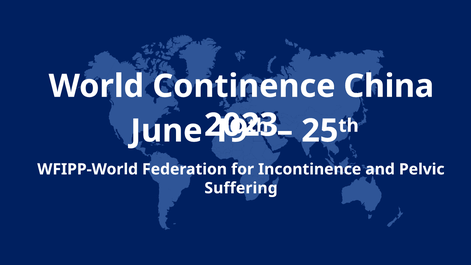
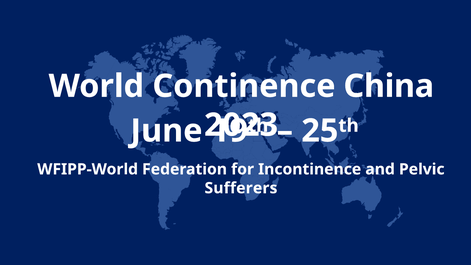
Suffering: Suffering -> Sufferers
